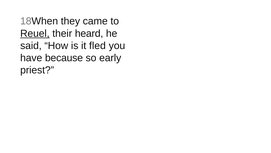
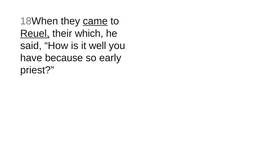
came underline: none -> present
heard: heard -> which
fled: fled -> well
